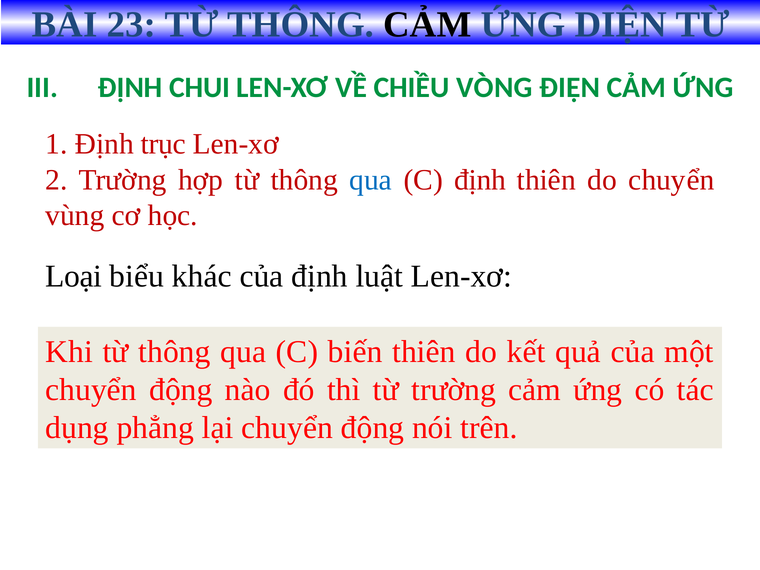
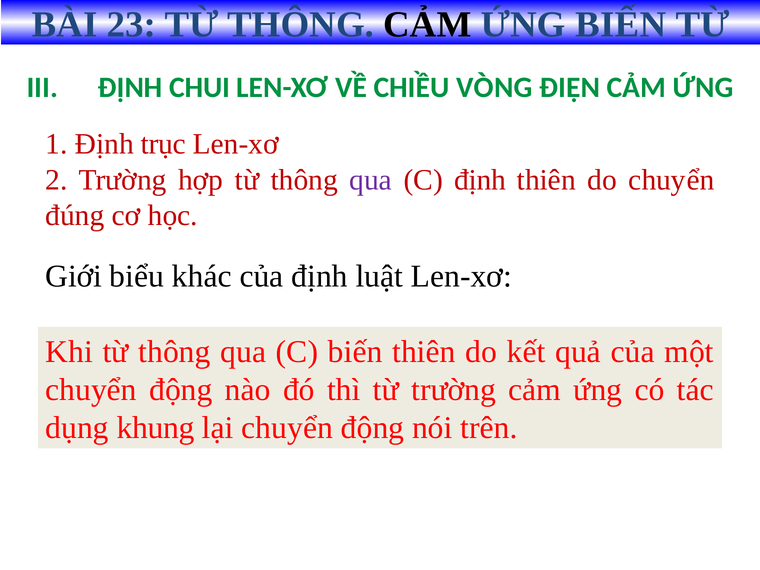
ỨNG DIỆN: DIỆN -> BIẾN
qua at (371, 180) colour: blue -> purple
vùng: vùng -> đúng
Loại: Loại -> Giới
phẳng: phẳng -> khung
